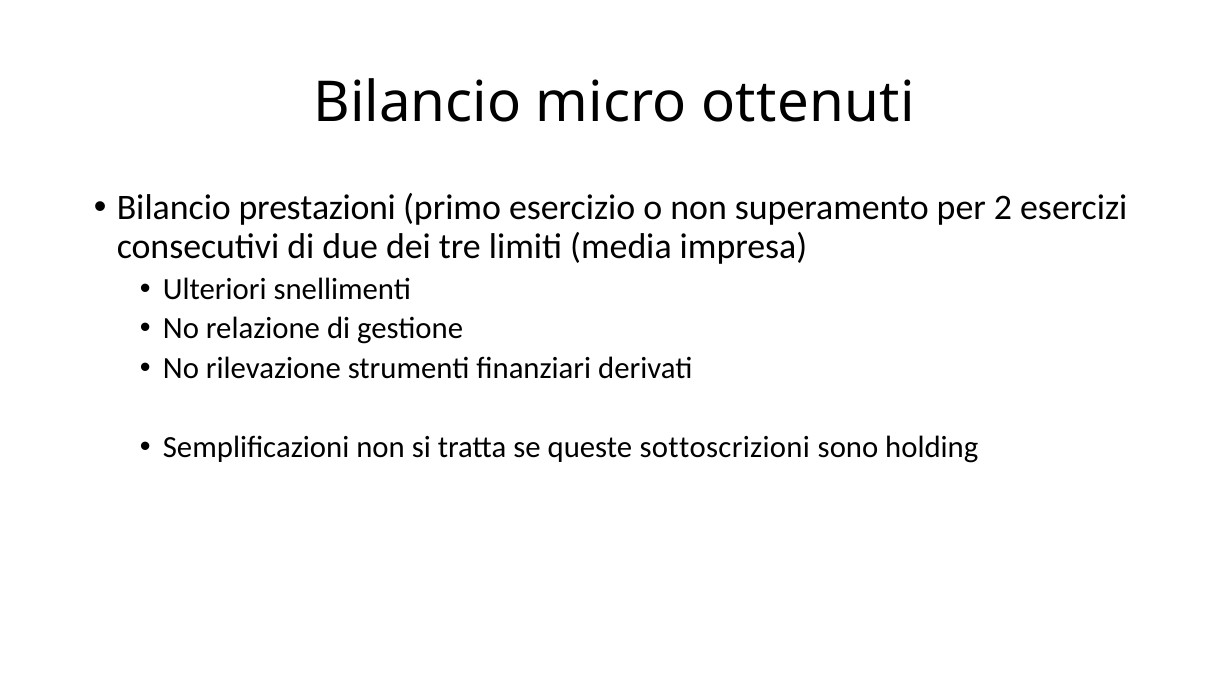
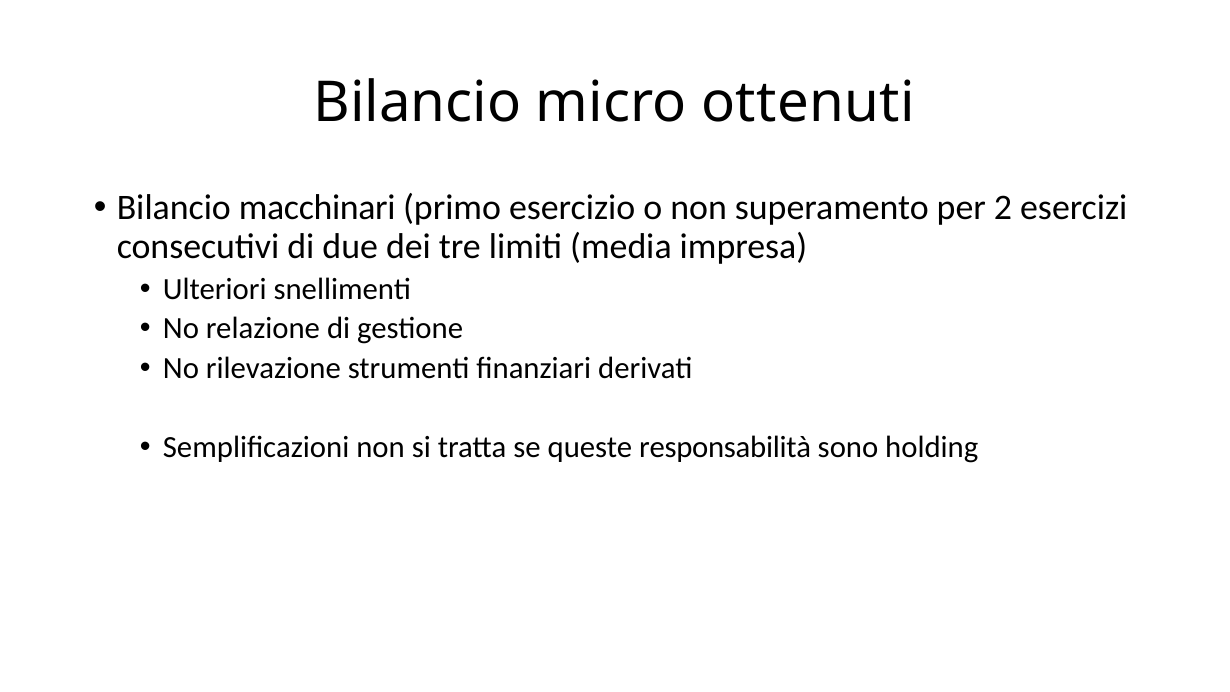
prestazioni: prestazioni -> macchinari
sottoscrizioni: sottoscrizioni -> responsabilità
